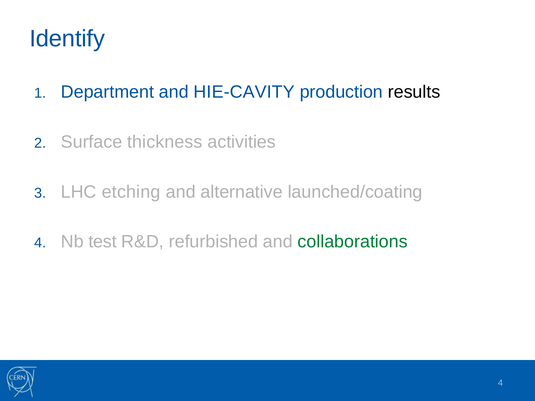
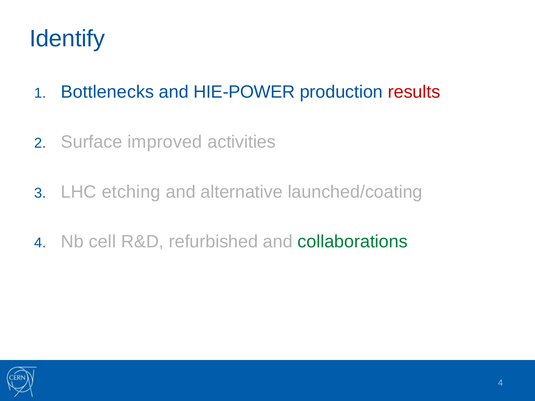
Department: Department -> Bottlenecks
HIE-CAVITY: HIE-CAVITY -> HIE-POWER
results colour: black -> red
thickness: thickness -> improved
test: test -> cell
